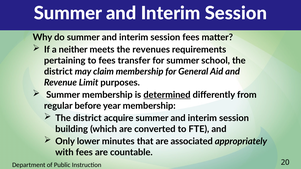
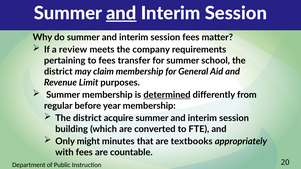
and at (121, 13) underline: none -> present
neither: neither -> review
revenues: revenues -> company
lower: lower -> might
associated: associated -> textbooks
